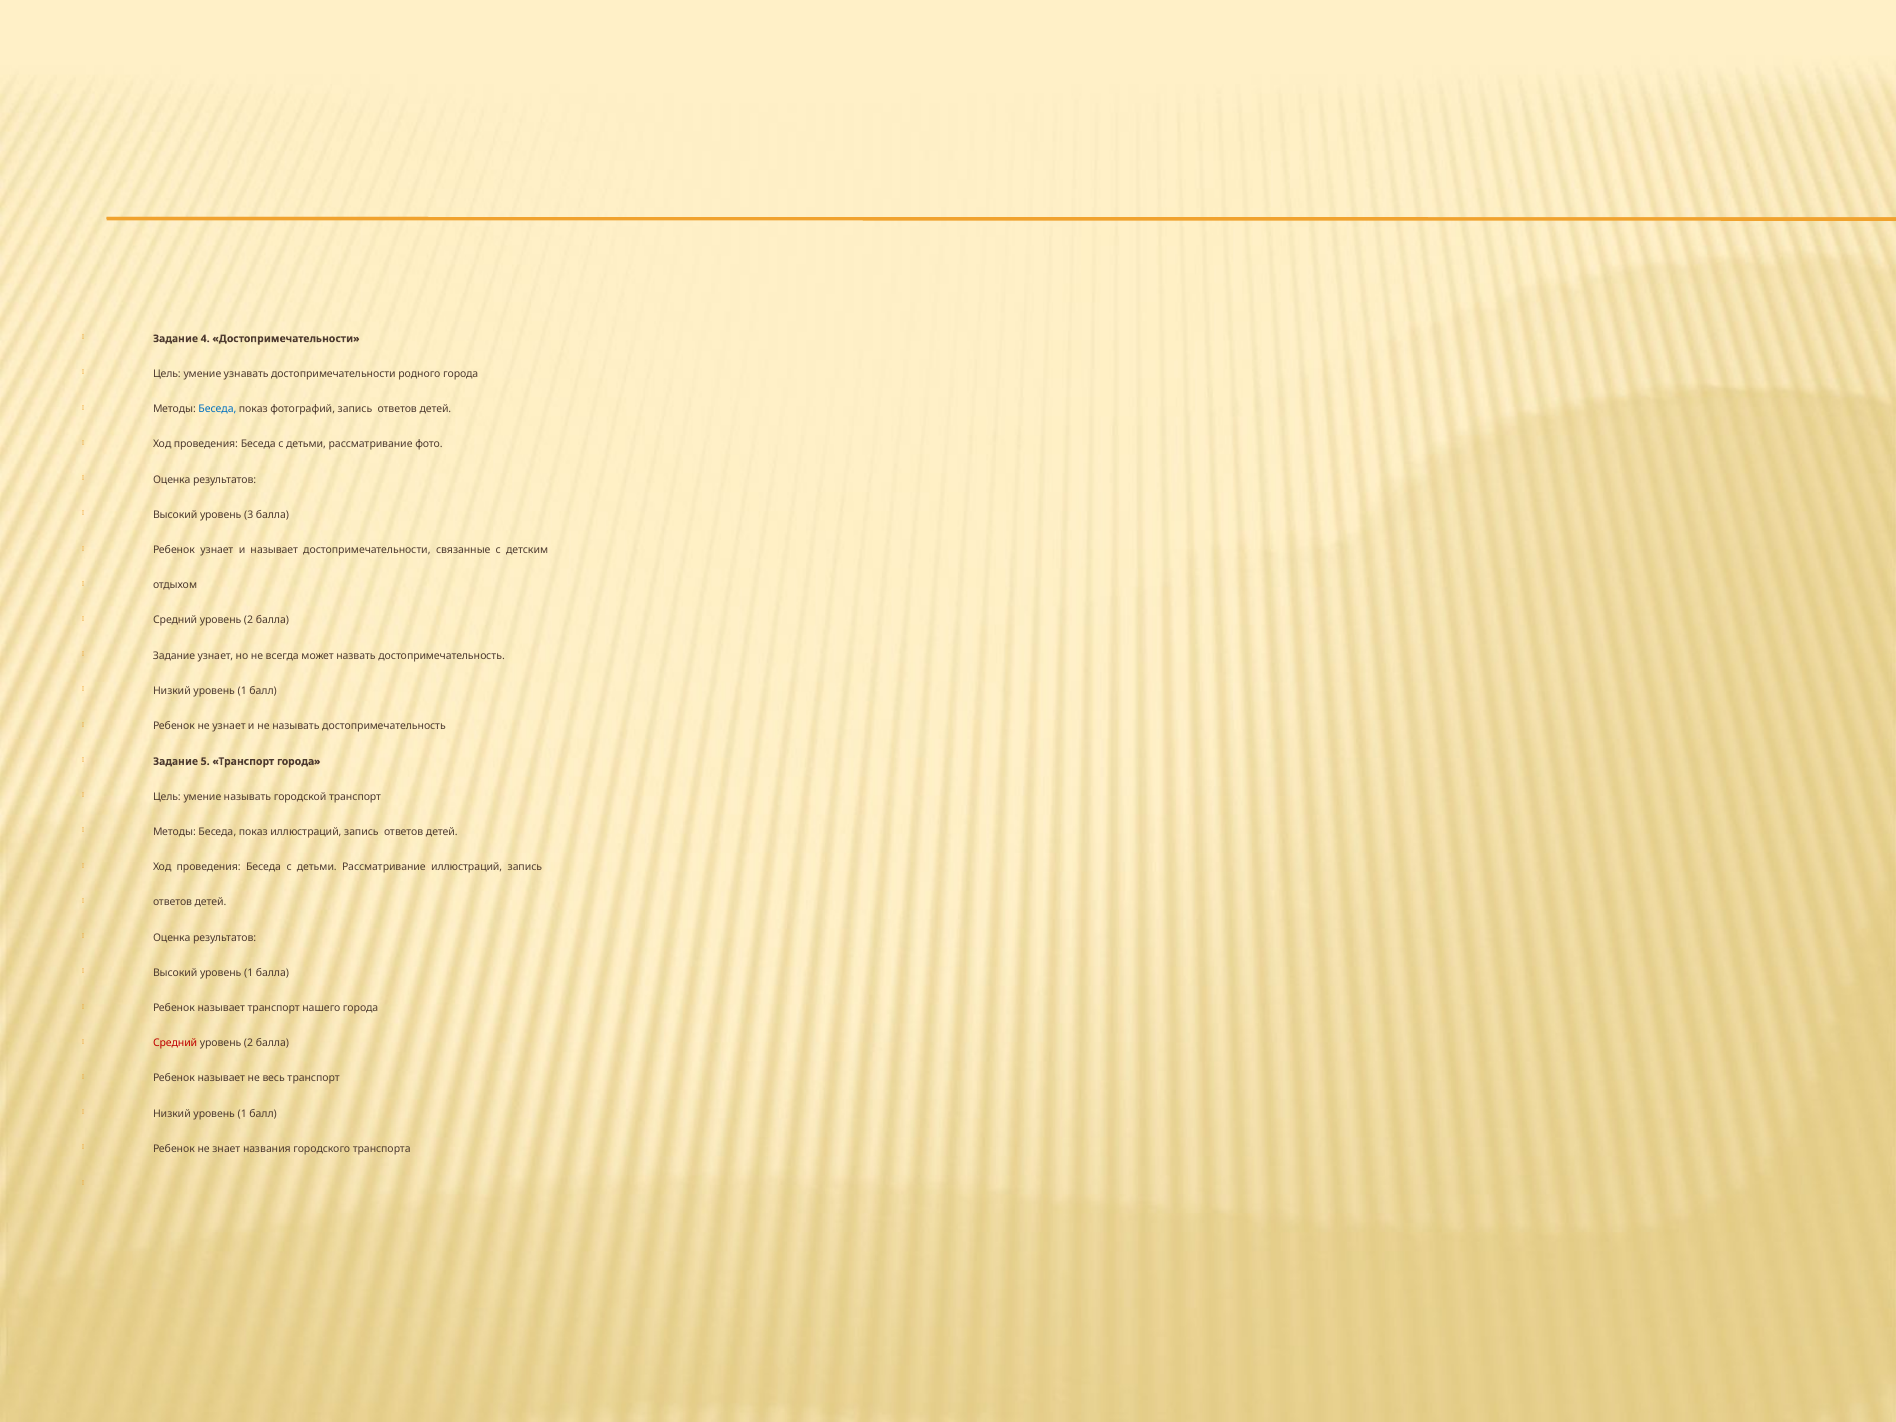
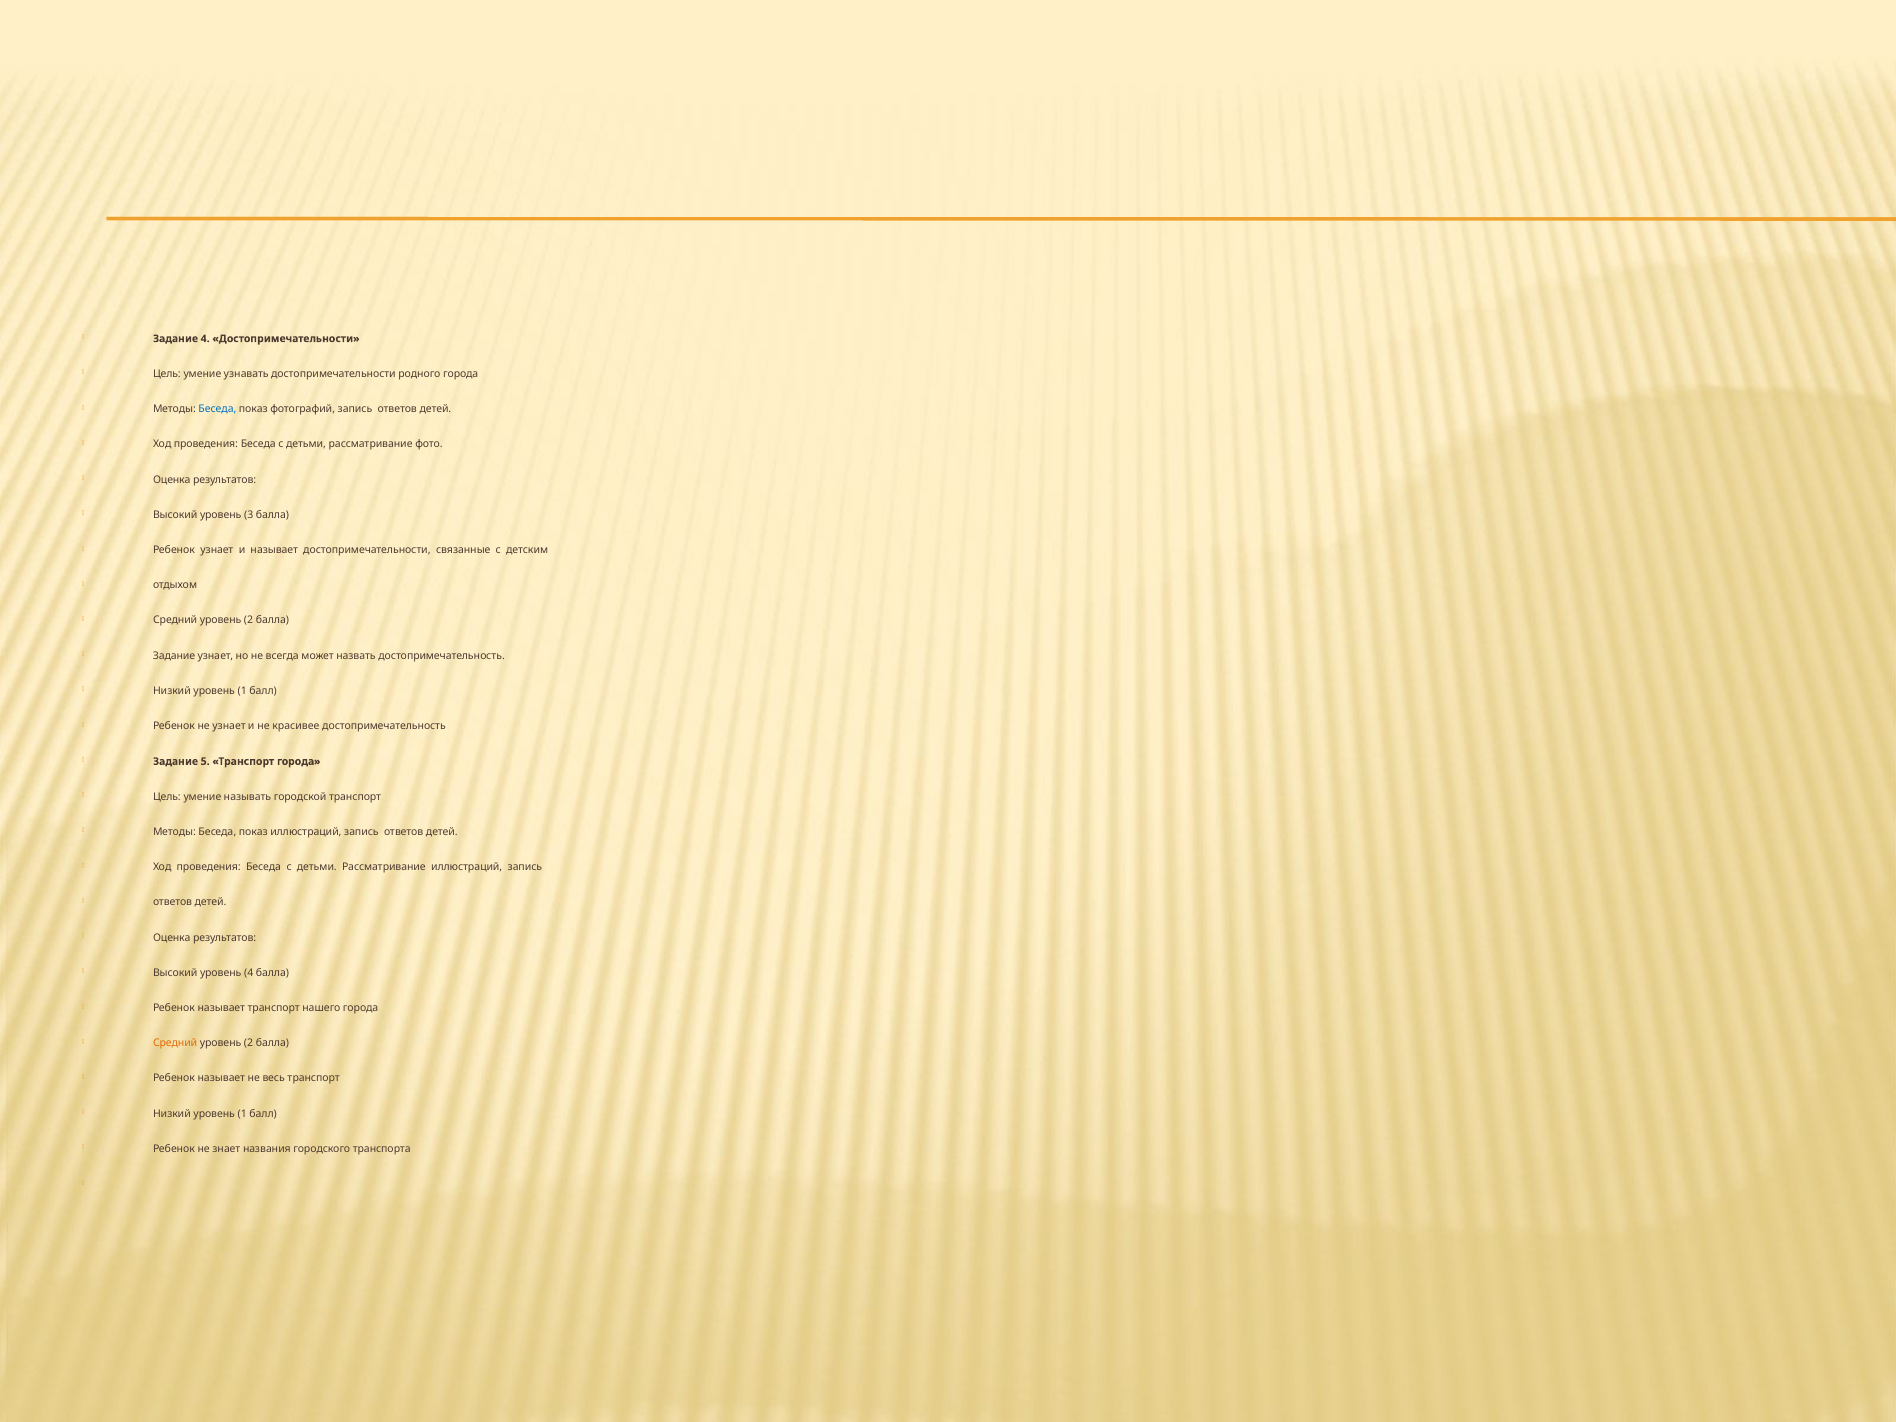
не называть: называть -> красивее
Высокий уровень 1: 1 -> 4
Средний at (175, 1043) colour: red -> orange
